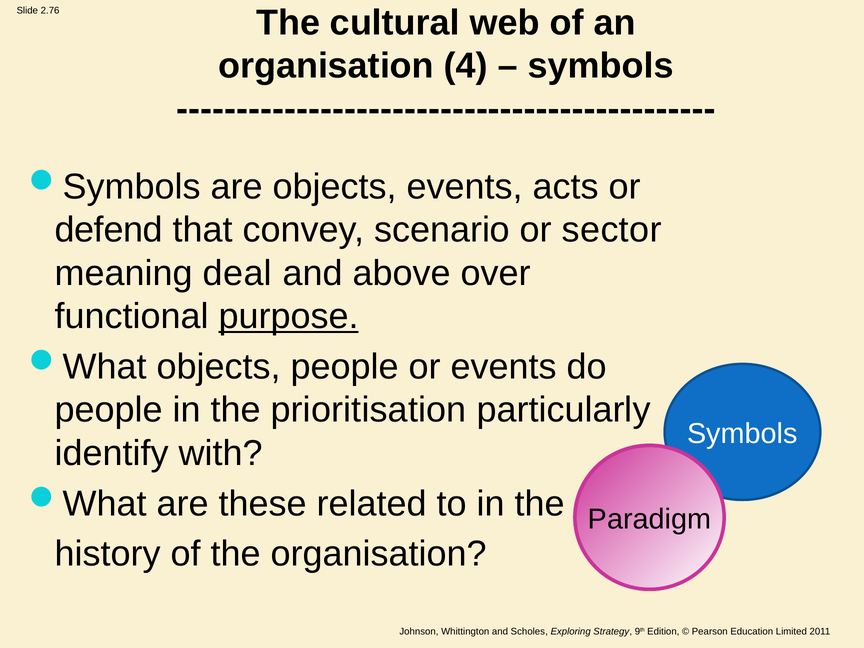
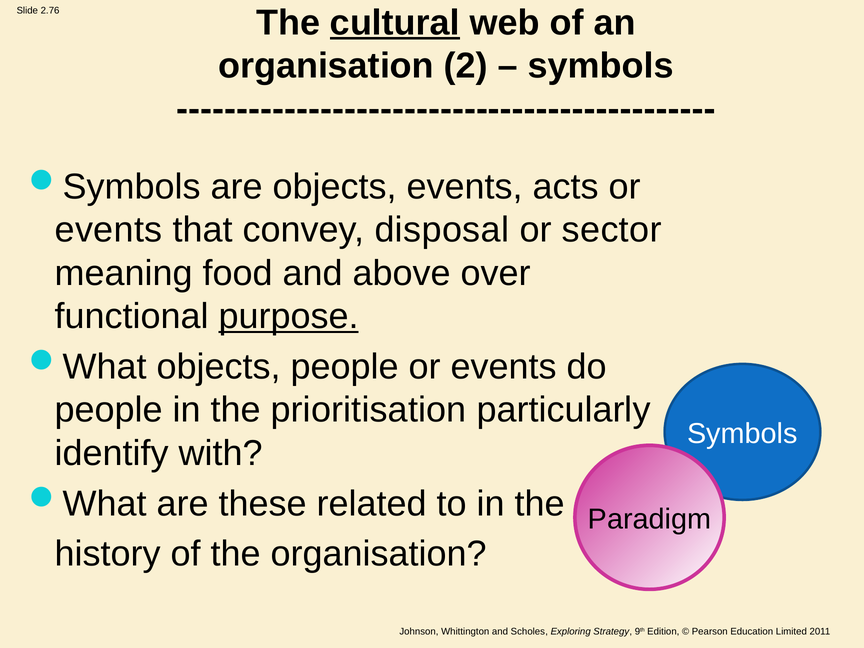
cultural underline: none -> present
4: 4 -> 2
defend at (109, 230): defend -> events
scenario: scenario -> disposal
deal: deal -> food
